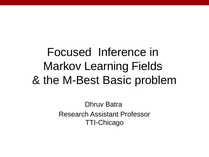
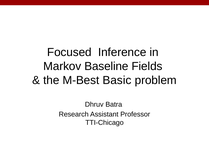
Learning: Learning -> Baseline
